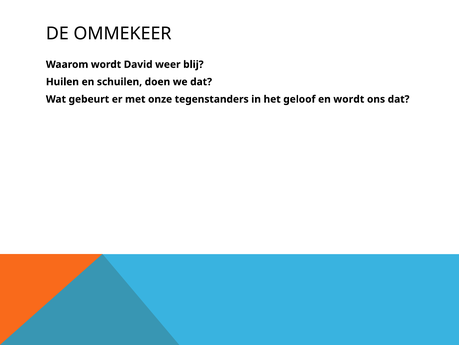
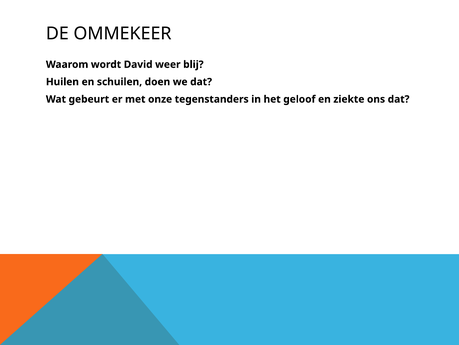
en wordt: wordt -> ziekte
